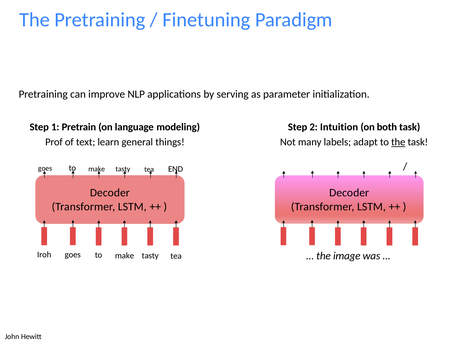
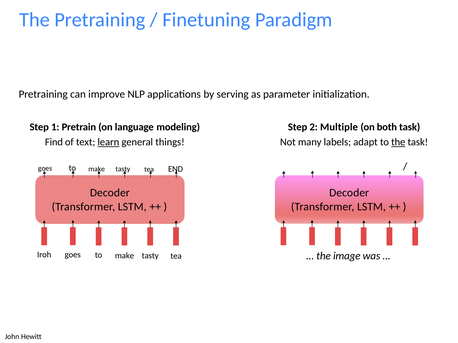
Intuition: Intuition -> Multiple
Prof: Prof -> Find
learn underline: none -> present
